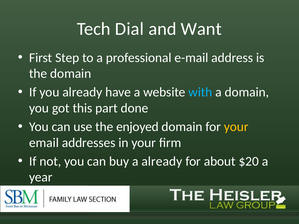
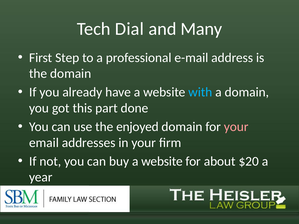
Want: Want -> Many
your at (236, 127) colour: yellow -> pink
buy a already: already -> website
